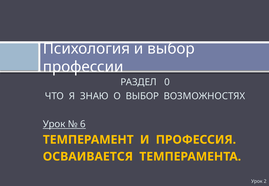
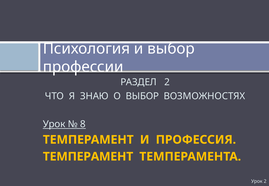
РАЗДЕЛ 0: 0 -> 2
6: 6 -> 8
ОСВАИВАЕТСЯ at (88, 157): ОСВАИВАЕТСЯ -> ТЕМПЕРАМЕНТ
